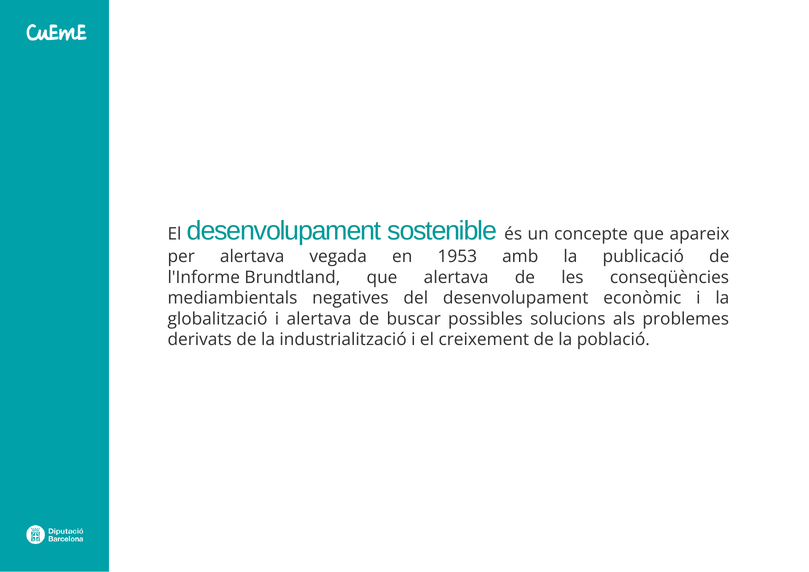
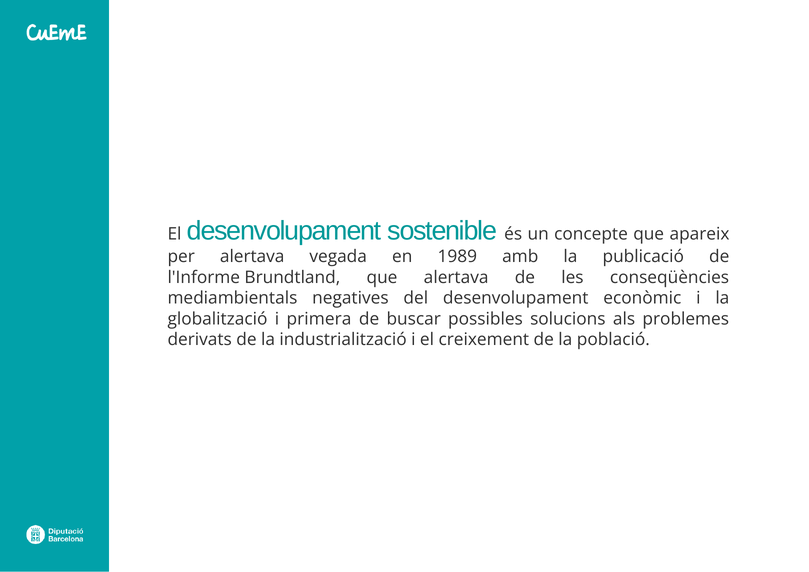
1953: 1953 -> 1989
i alertava: alertava -> primera
